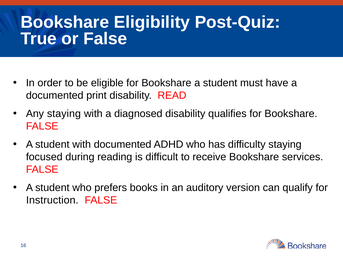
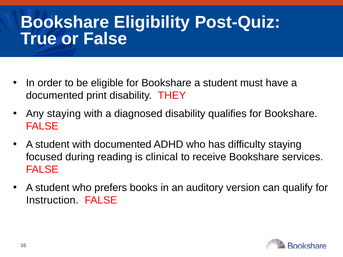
READ: READ -> THEY
difficult: difficult -> clinical
